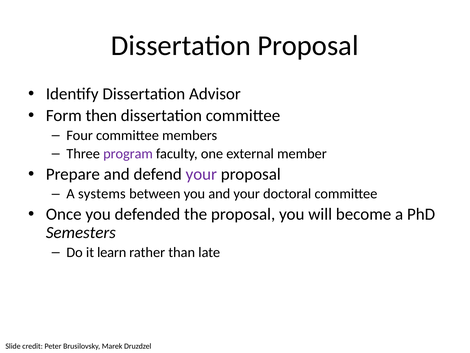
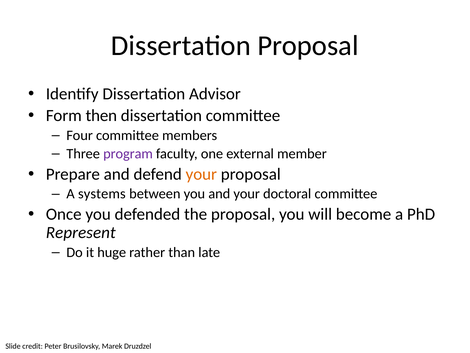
your at (201, 174) colour: purple -> orange
Semesters: Semesters -> Represent
learn: learn -> huge
